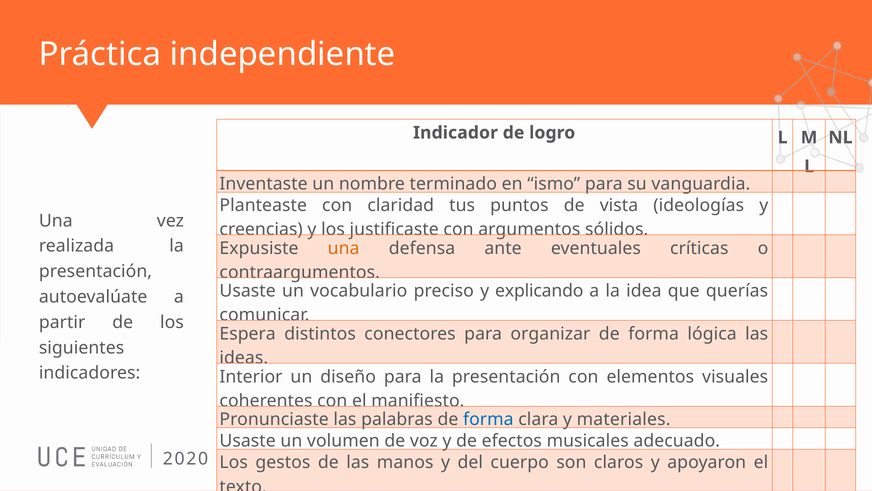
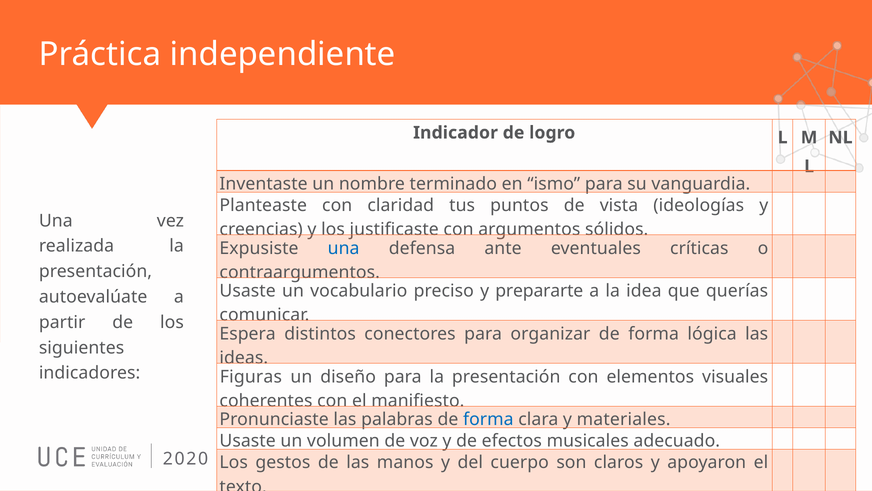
una at (344, 248) colour: orange -> blue
explicando: explicando -> prepararte
Interior: Interior -> Figuras
